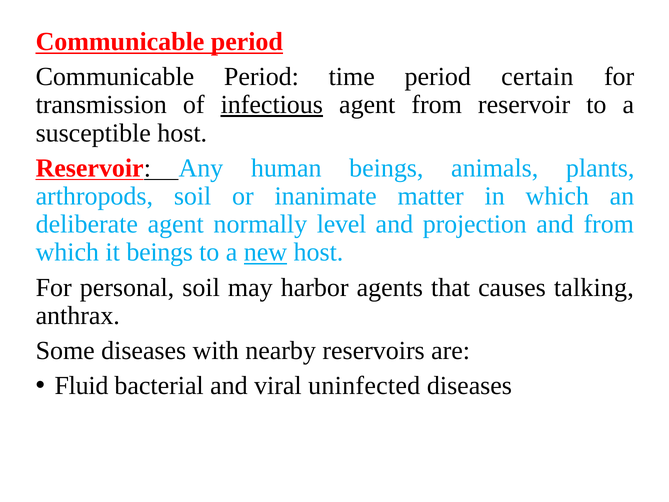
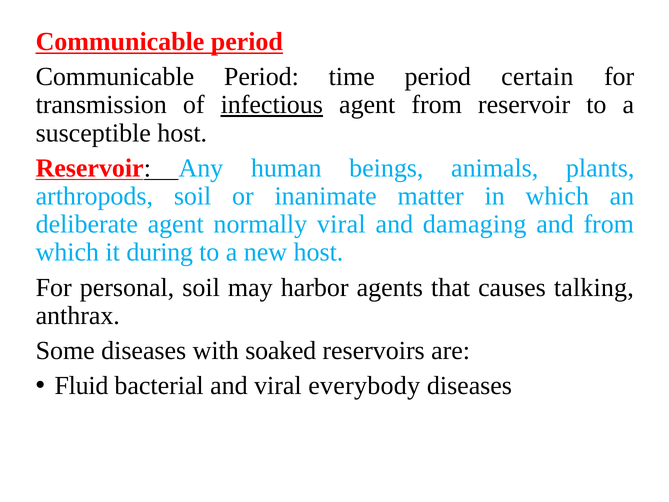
normally level: level -> viral
projection: projection -> damaging
it beings: beings -> during
new underline: present -> none
nearby: nearby -> soaked
uninfected: uninfected -> everybody
